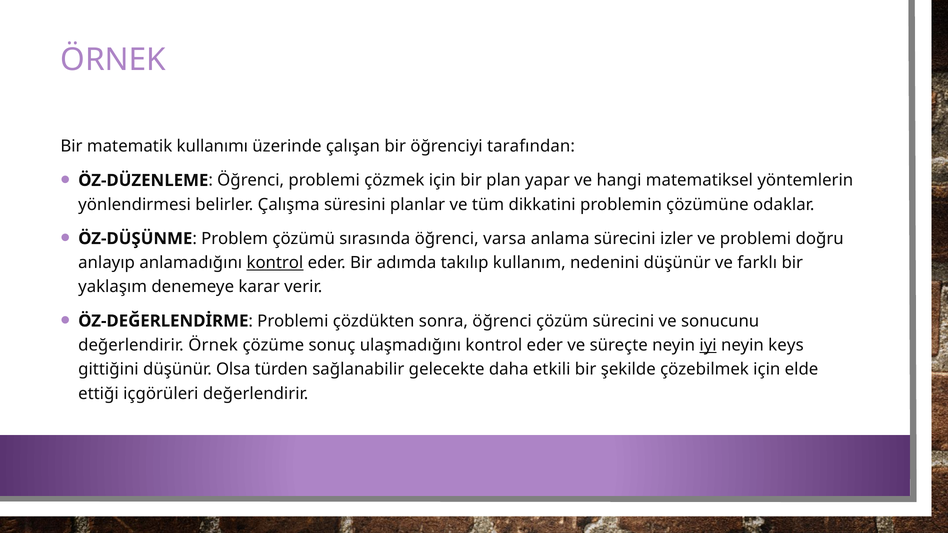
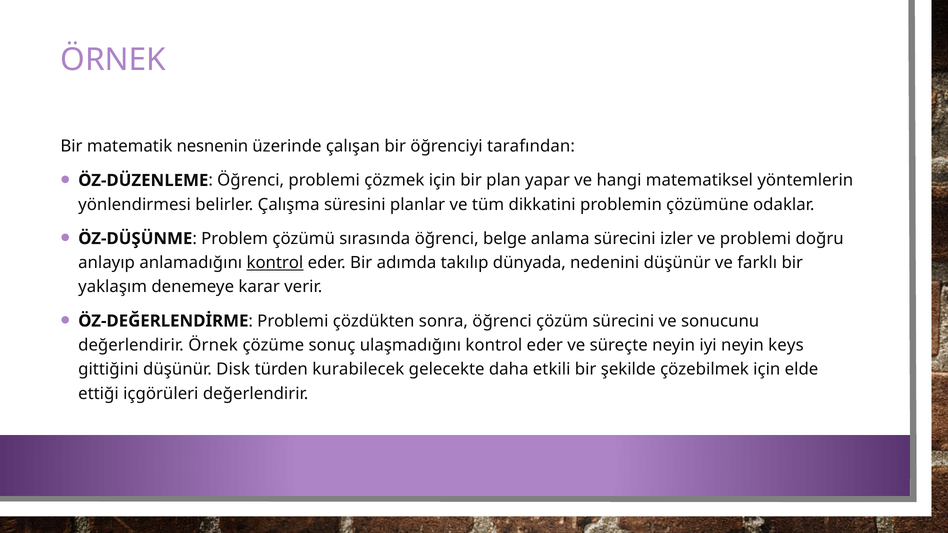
kullanımı: kullanımı -> nesnenin
varsa: varsa -> belge
kullanım: kullanım -> dünyada
iyi underline: present -> none
Olsa: Olsa -> Disk
sağlanabilir: sağlanabilir -> kurabilecek
